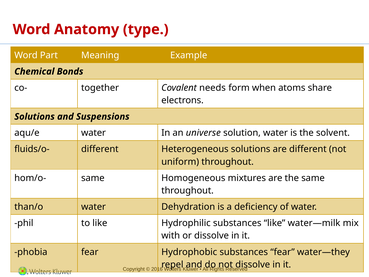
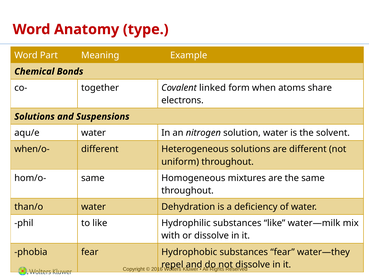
needs: needs -> linked
universe: universe -> nitrogen
fluids/o-: fluids/o- -> when/o-
